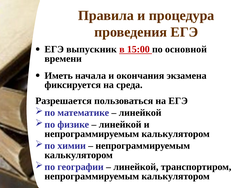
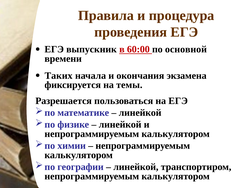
15:00: 15:00 -> 60:00
Иметь: Иметь -> Таких
среда: среда -> темы
